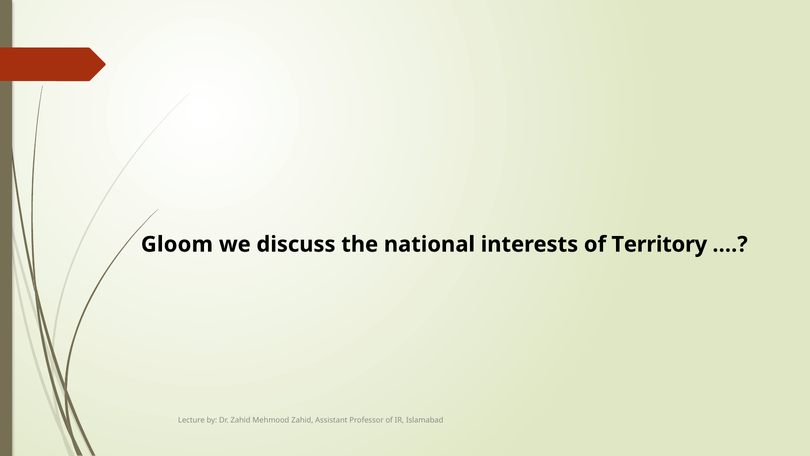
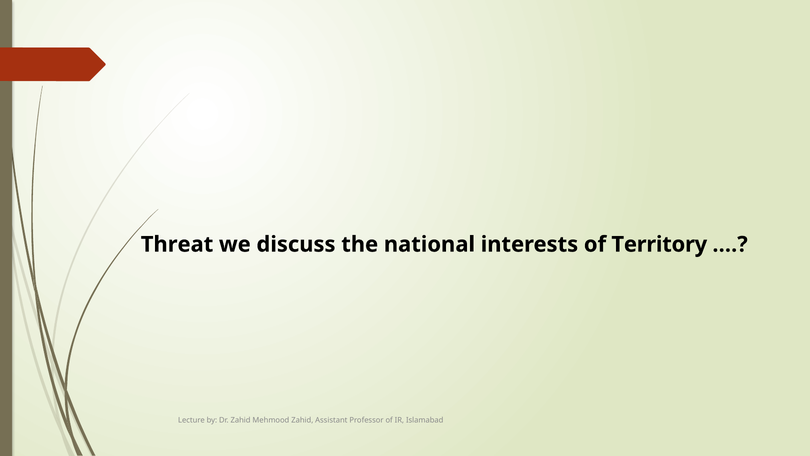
Gloom: Gloom -> Threat
